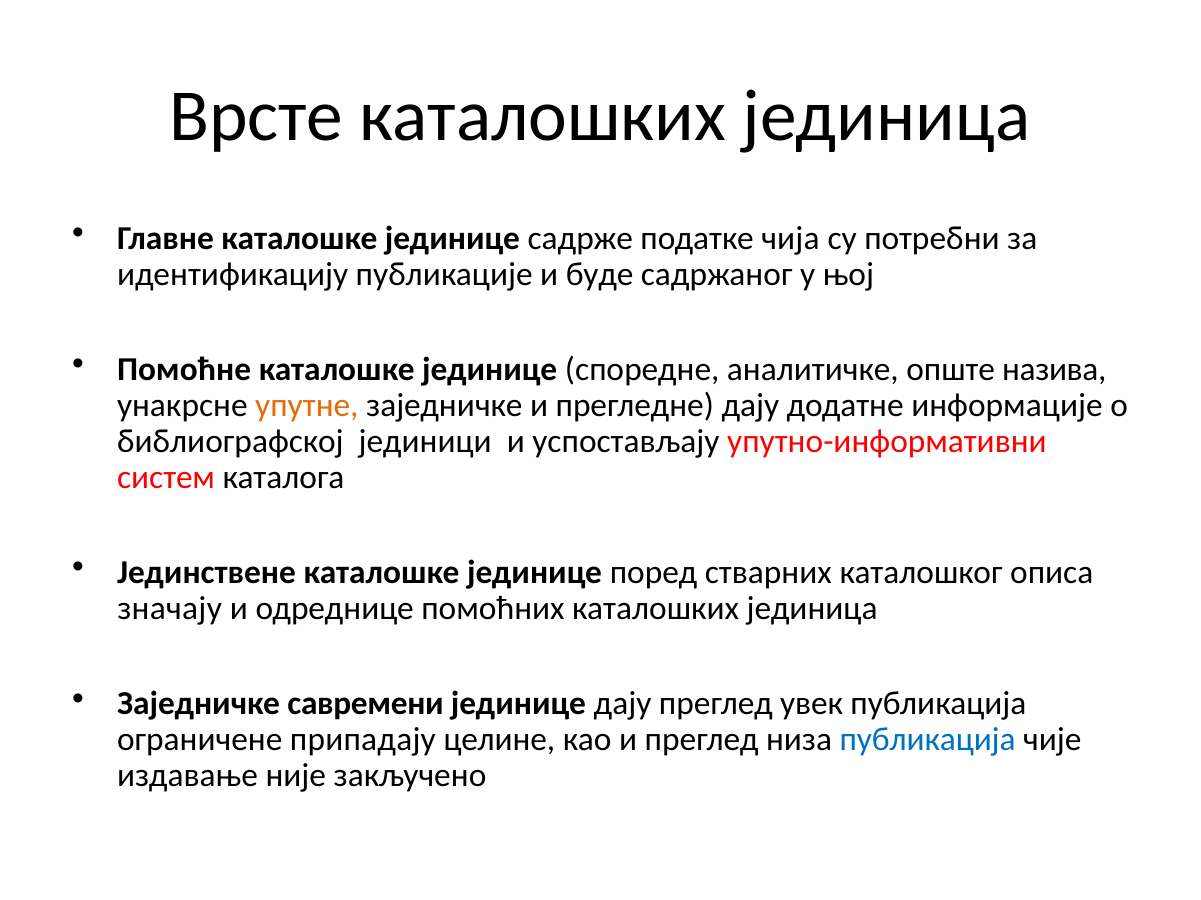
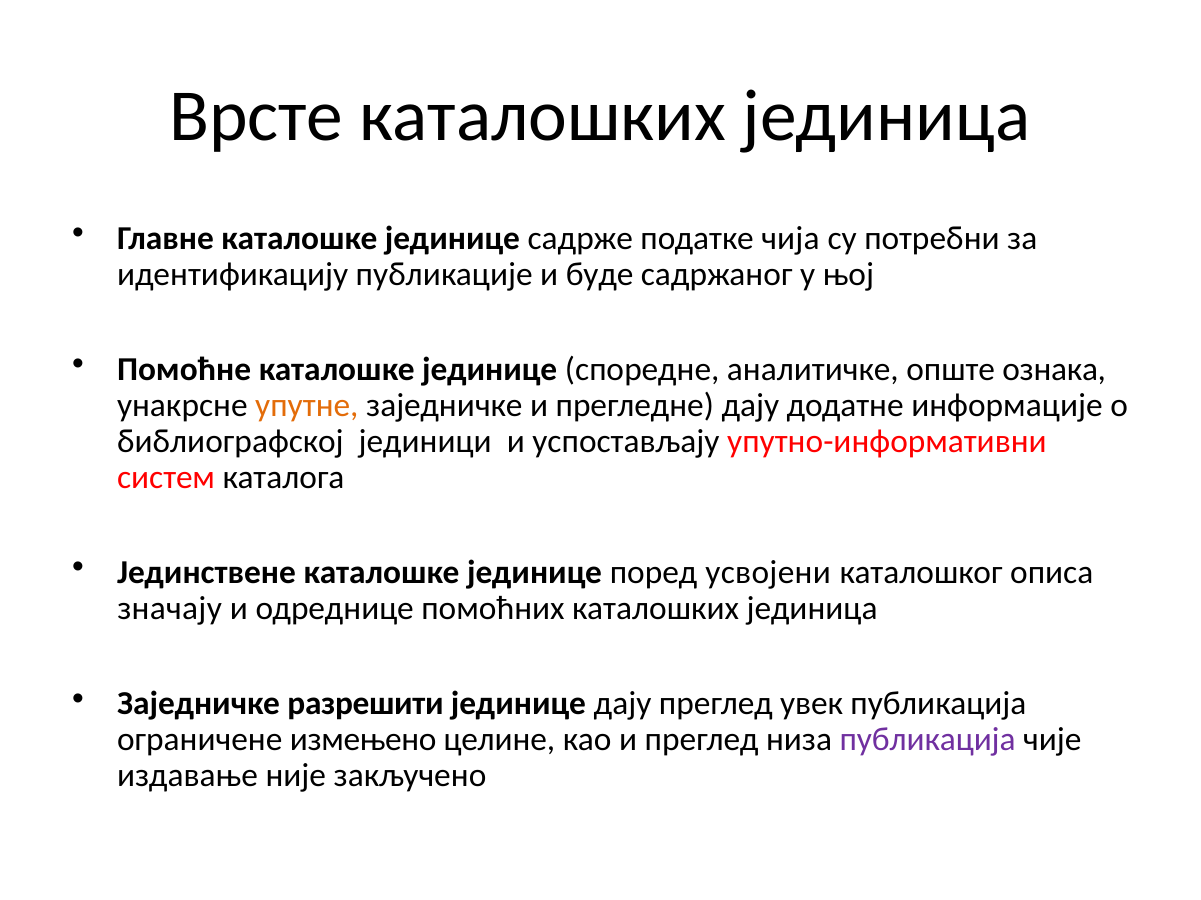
назива: назива -> ознака
стварних: стварних -> усвојени
савремени: савремени -> разрешити
припадају: припадају -> измењено
публикација at (928, 741) colour: blue -> purple
